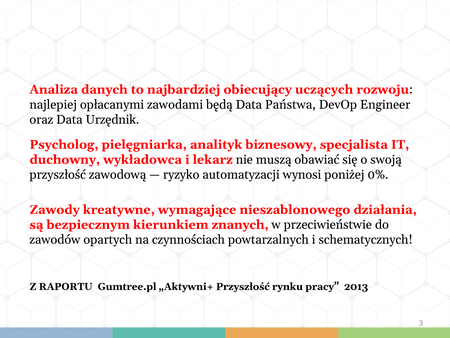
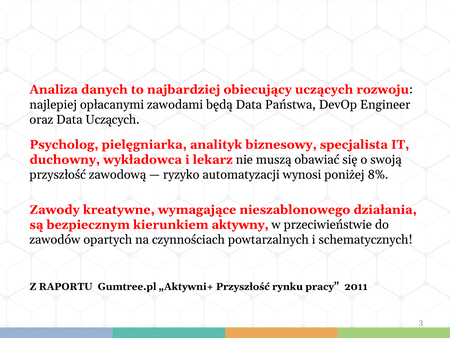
Data Urzędnik: Urzędnik -> Uczących
0%: 0% -> 8%
znanych: znanych -> aktywny
2013: 2013 -> 2011
